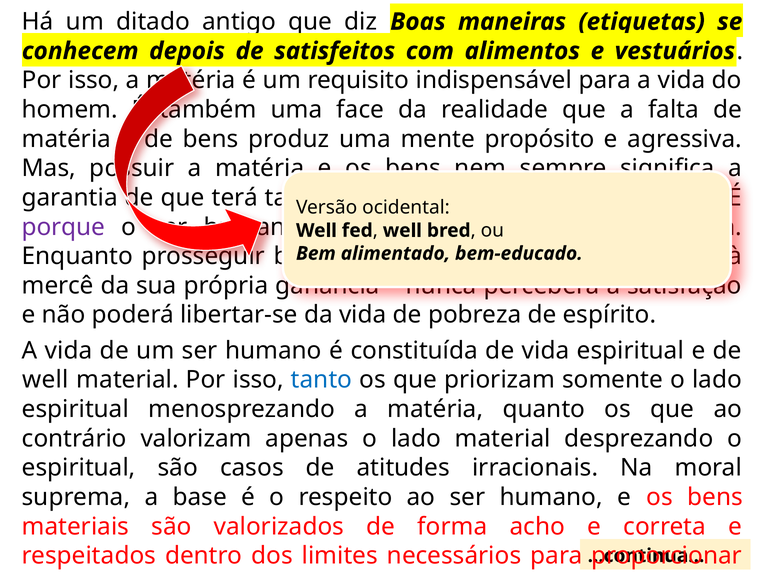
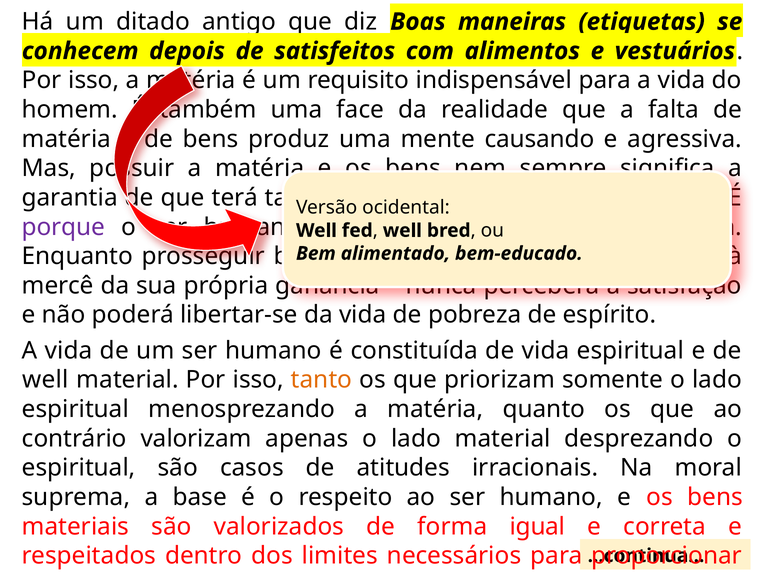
propósito: propósito -> causando
tanto colour: blue -> orange
acho: acho -> igual
